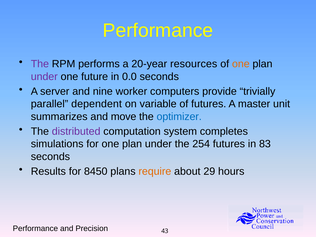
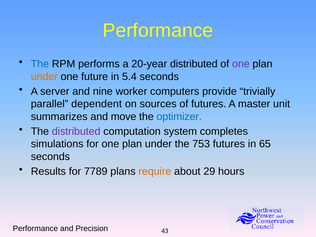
The at (40, 64) colour: purple -> blue
20-year resources: resources -> distributed
one at (241, 64) colour: orange -> purple
under at (44, 77) colour: purple -> orange
0.0: 0.0 -> 5.4
variable: variable -> sources
254: 254 -> 753
83: 83 -> 65
8450: 8450 -> 7789
